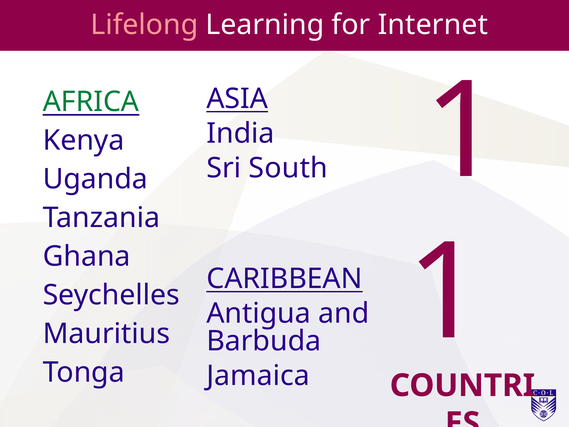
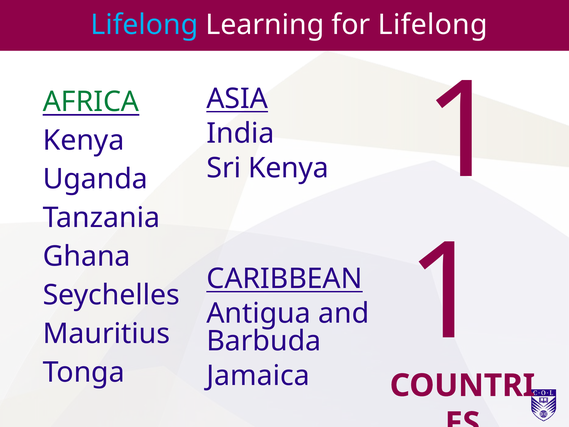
Lifelong at (144, 25) colour: pink -> light blue
for Internet: Internet -> Lifelong
Sri South: South -> Kenya
